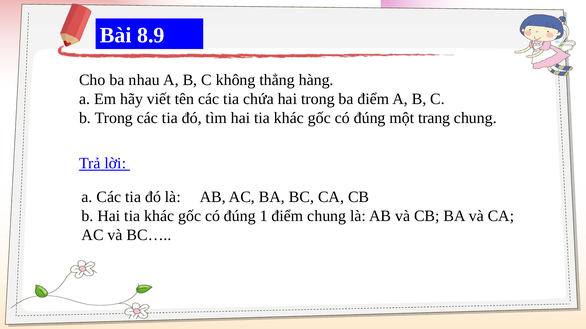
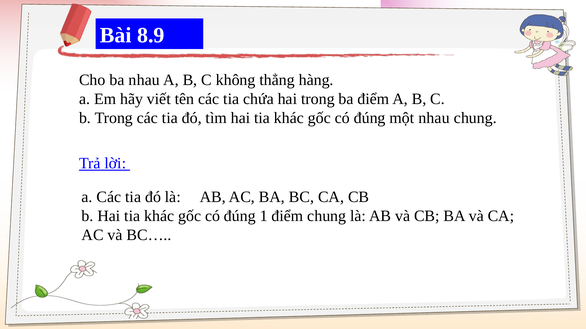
một trang: trang -> nhau
